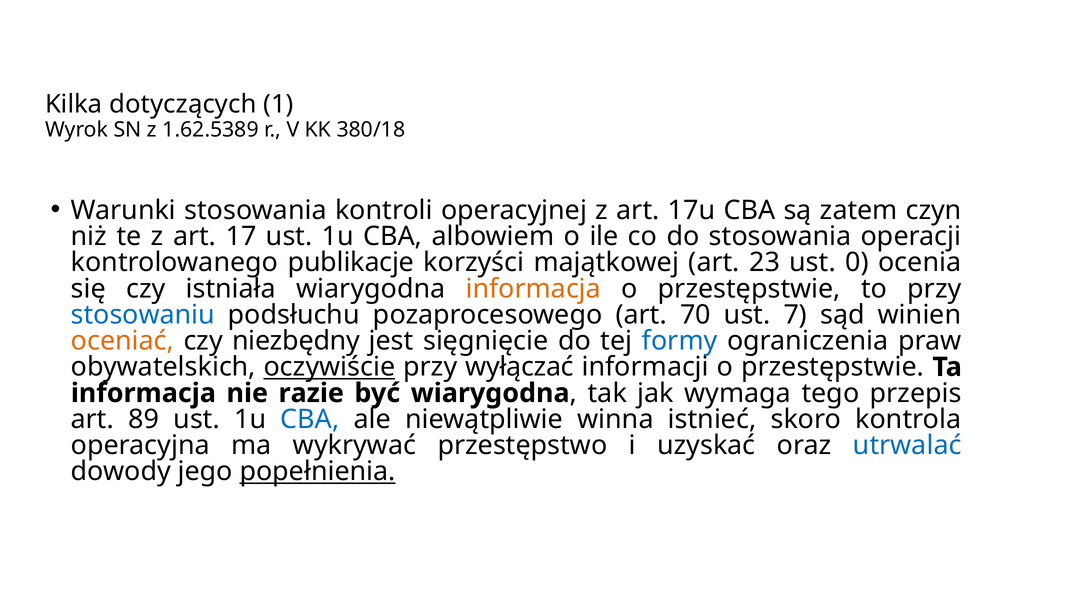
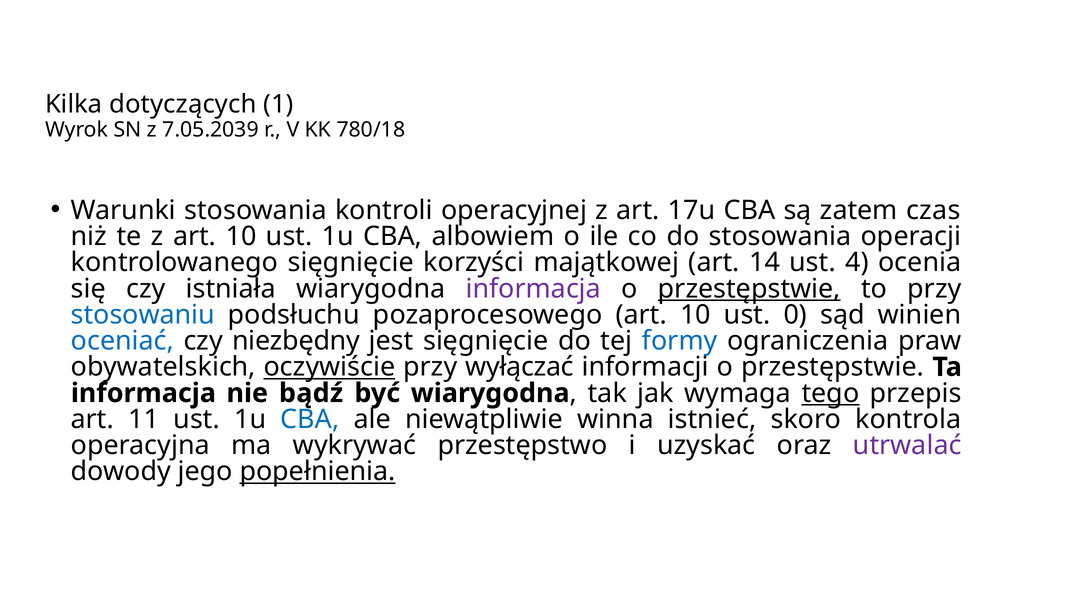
1.62.5389: 1.62.5389 -> 7.05.2039
380/18: 380/18 -> 780/18
czyn: czyn -> czas
z art 17: 17 -> 10
kontrolowanego publikacje: publikacje -> sięgnięcie
23: 23 -> 14
0: 0 -> 4
informacja at (533, 289) colour: orange -> purple
przestępstwie at (749, 289) underline: none -> present
pozaprocesowego art 70: 70 -> 10
7: 7 -> 0
oceniać colour: orange -> blue
razie: razie -> bądź
tego underline: none -> present
89: 89 -> 11
utrwalać colour: blue -> purple
